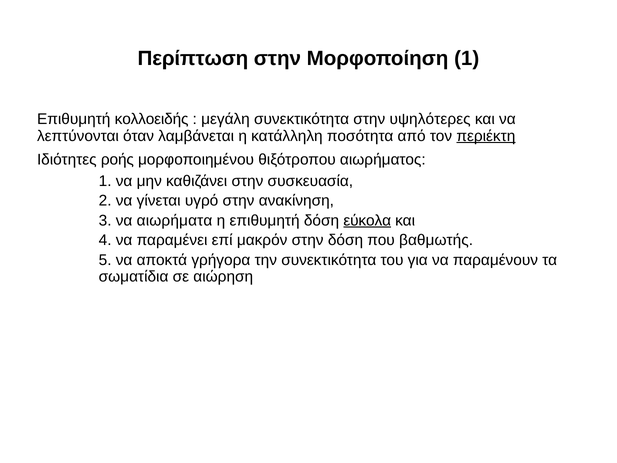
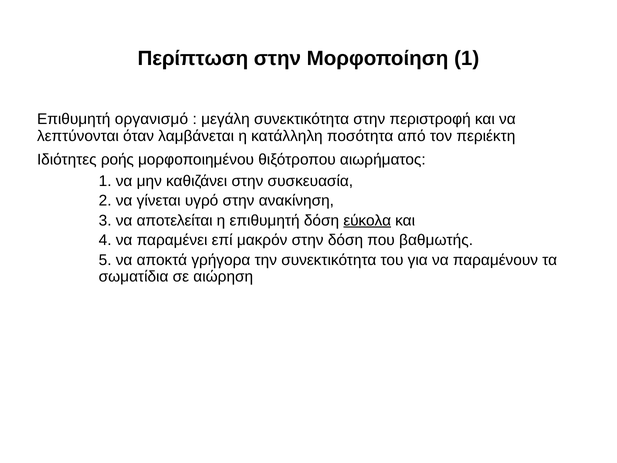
κολλοειδής: κολλοειδής -> οργανισμό
υψηλότερες: υψηλότερες -> περιστροφή
περιέκτη underline: present -> none
αιωρήματα: αιωρήματα -> αποτελείται
